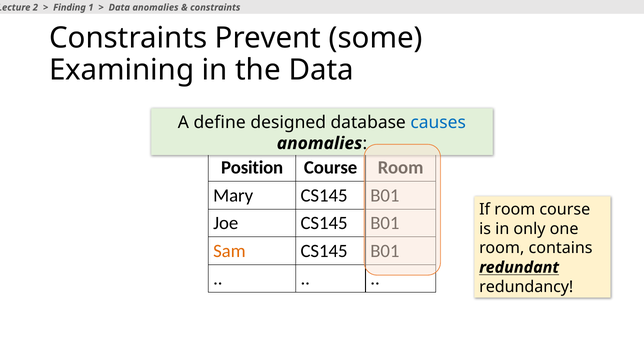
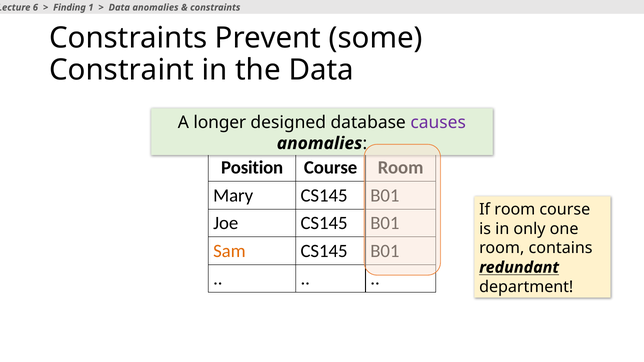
2: 2 -> 6
Examining: Examining -> Constraint
define: define -> longer
causes colour: blue -> purple
redundancy: redundancy -> department
